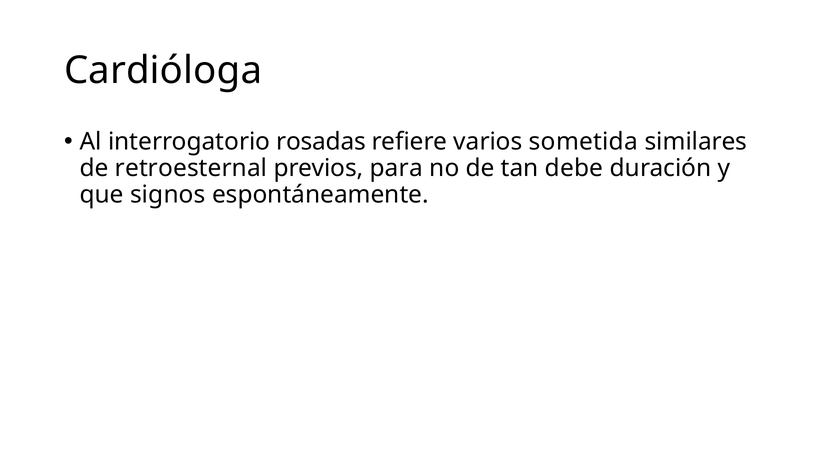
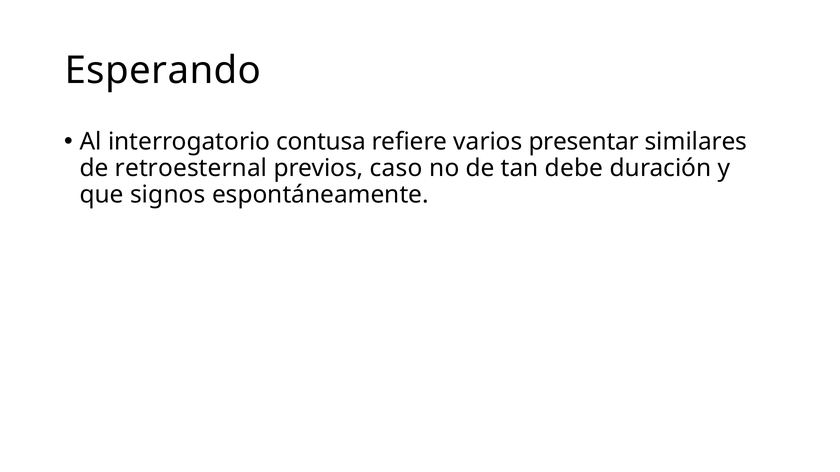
Cardióloga: Cardióloga -> Esperando
rosadas: rosadas -> contusa
sometida: sometida -> presentar
para: para -> caso
